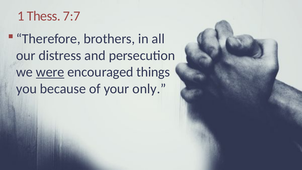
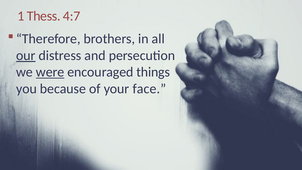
7:7: 7:7 -> 4:7
our underline: none -> present
only: only -> face
